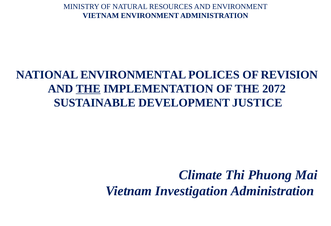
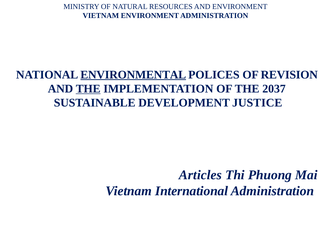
ENVIRONMENTAL underline: none -> present
2072: 2072 -> 2037
Climate: Climate -> Articles
Investigation: Investigation -> International
